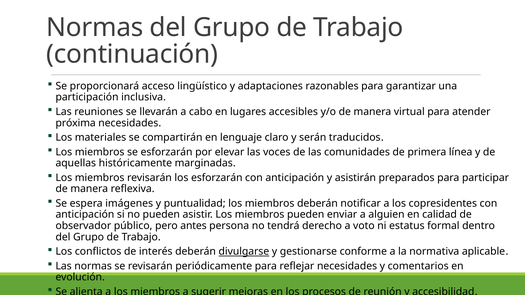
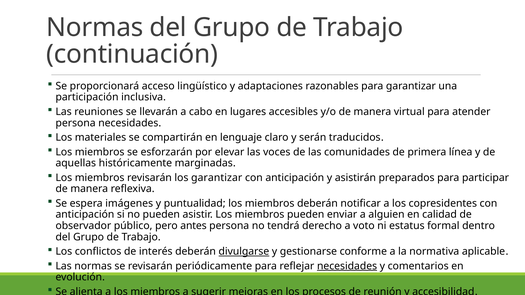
próxima at (76, 123): próxima -> persona
los esforzarán: esforzarán -> garantizar
necesidades at (347, 266) underline: none -> present
